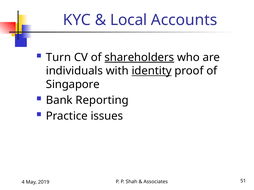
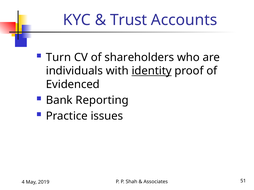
Local: Local -> Trust
shareholders underline: present -> none
Singapore: Singapore -> Evidenced
